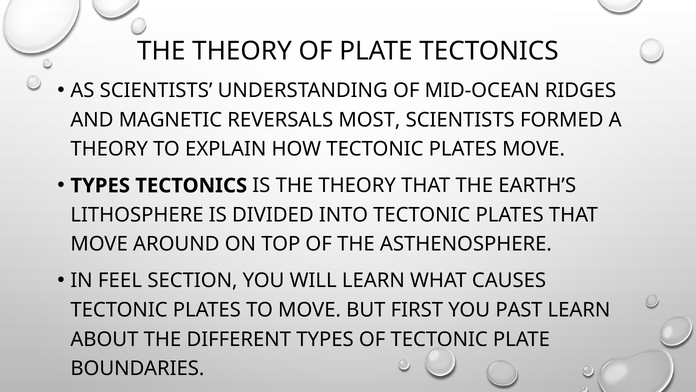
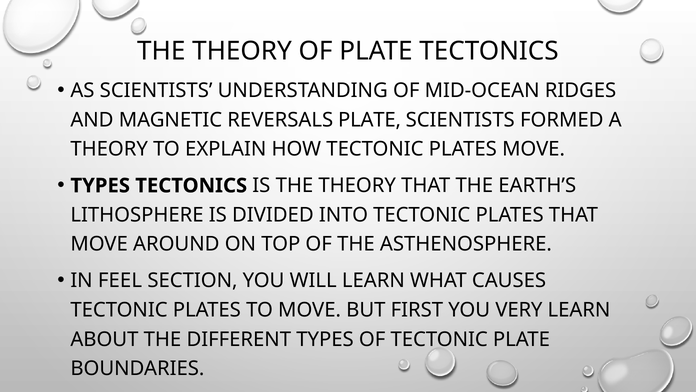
REVERSALS MOST: MOST -> PLATE
PAST: PAST -> VERY
